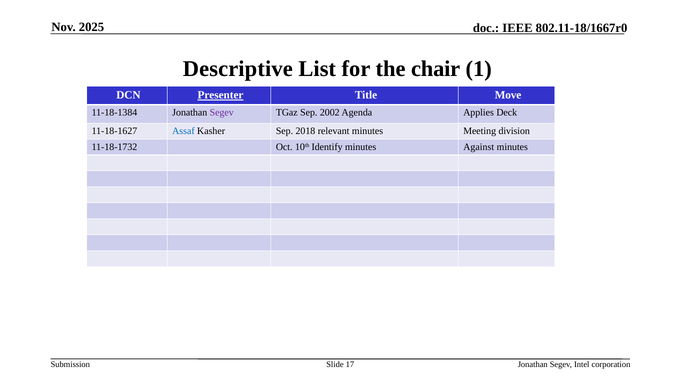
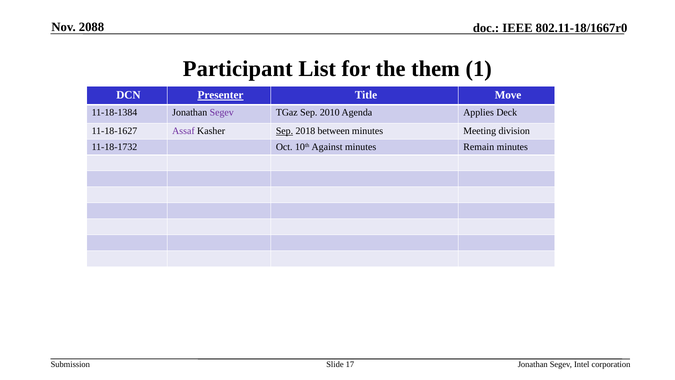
2025: 2025 -> 2088
Descriptive: Descriptive -> Participant
chair: chair -> them
2002: 2002 -> 2010
Assaf colour: blue -> purple
Sep at (284, 131) underline: none -> present
relevant: relevant -> between
Identify: Identify -> Against
Against: Against -> Remain
